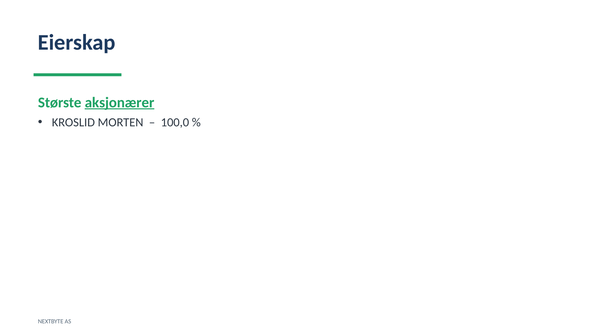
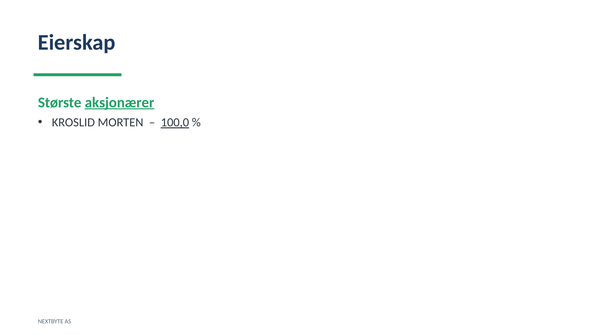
100,0 underline: none -> present
